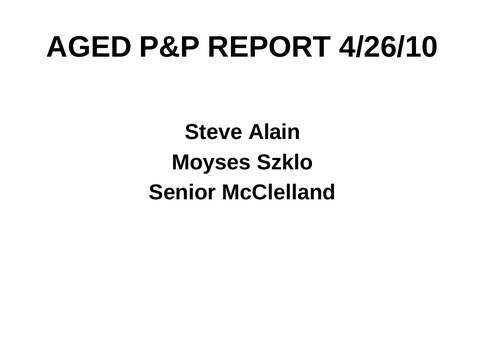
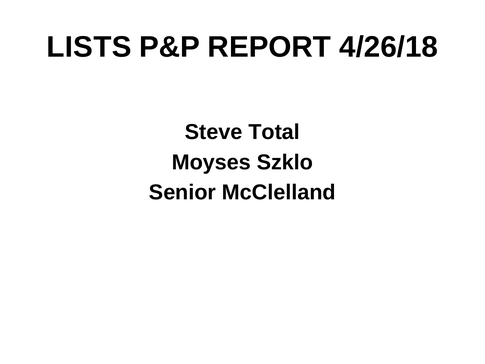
AGED: AGED -> LISTS
4/26/10: 4/26/10 -> 4/26/18
Alain: Alain -> Total
